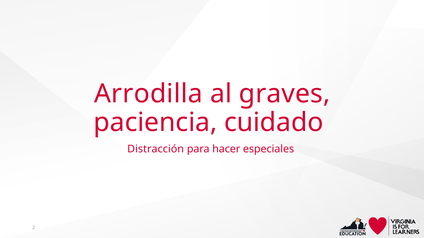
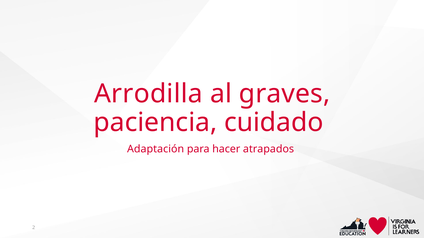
Distracción: Distracción -> Adaptación
especiales: especiales -> atrapados
